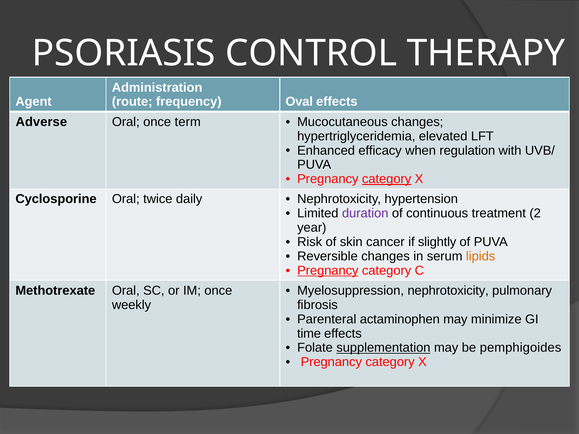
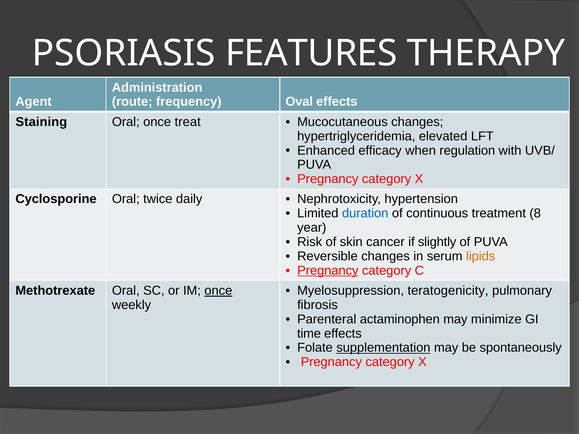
CONTROL: CONTROL -> FEATURES
Adverse: Adverse -> Staining
term: term -> treat
category at (387, 179) underline: present -> none
duration colour: purple -> blue
2: 2 -> 8
once at (218, 291) underline: none -> present
Myelosuppression nephrotoxicity: nephrotoxicity -> teratogenicity
pemphigoides: pemphigoides -> spontaneously
